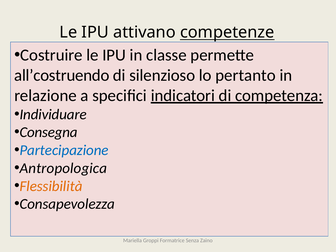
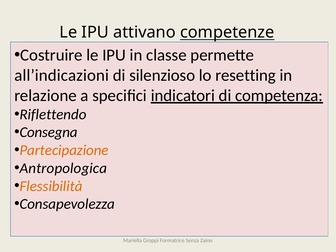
all’costruendo: all’costruendo -> all’indicazioni
pertanto: pertanto -> resetting
Individuare: Individuare -> Riflettendo
Partecipazione colour: blue -> orange
